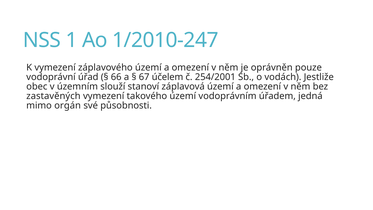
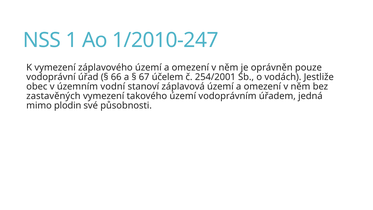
slouží: slouží -> vodní
orgán: orgán -> plodin
